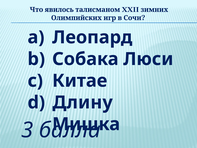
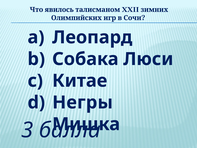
Длину: Длину -> Негры
